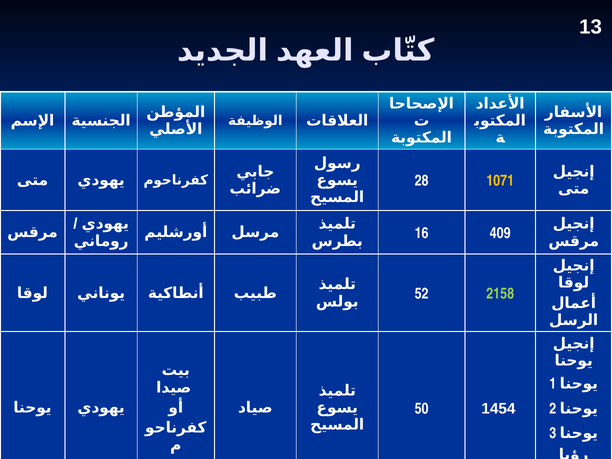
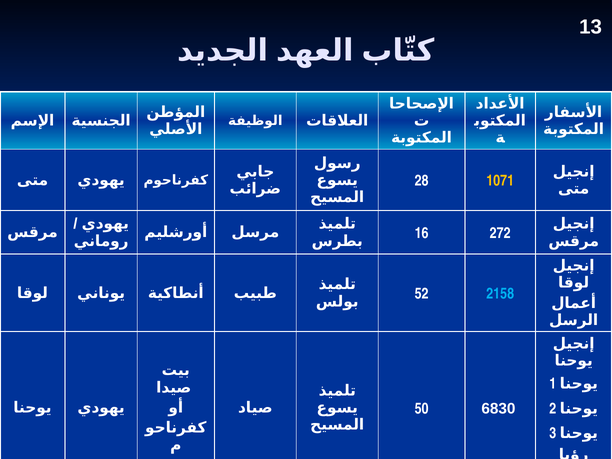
409: 409 -> 272
2158 colour: light green -> light blue
1454: 1454 -> 6830
